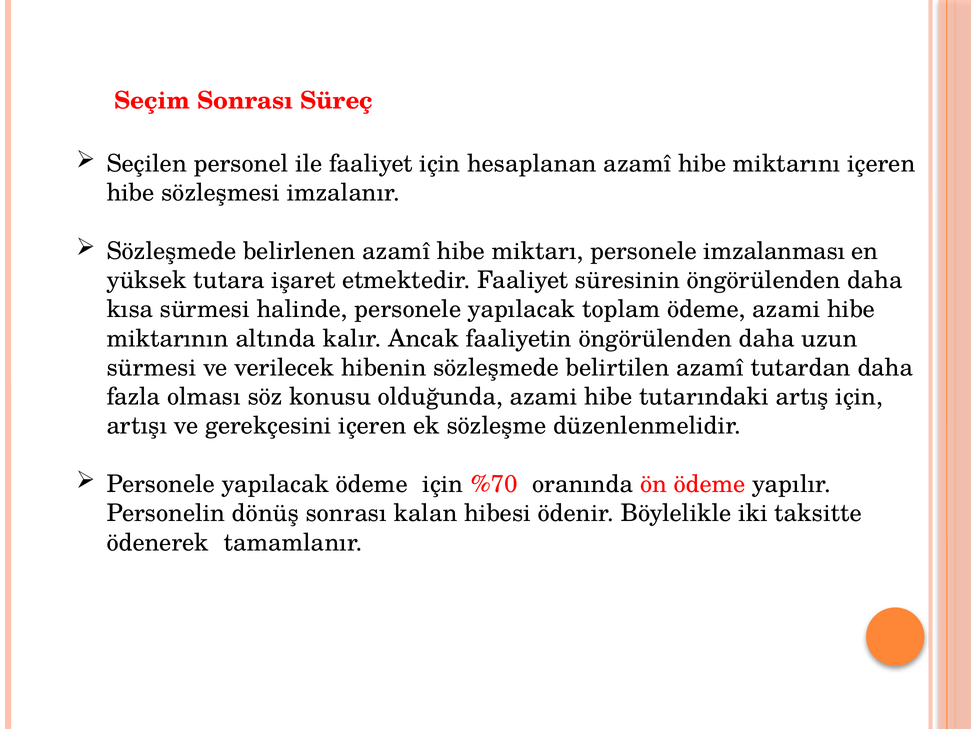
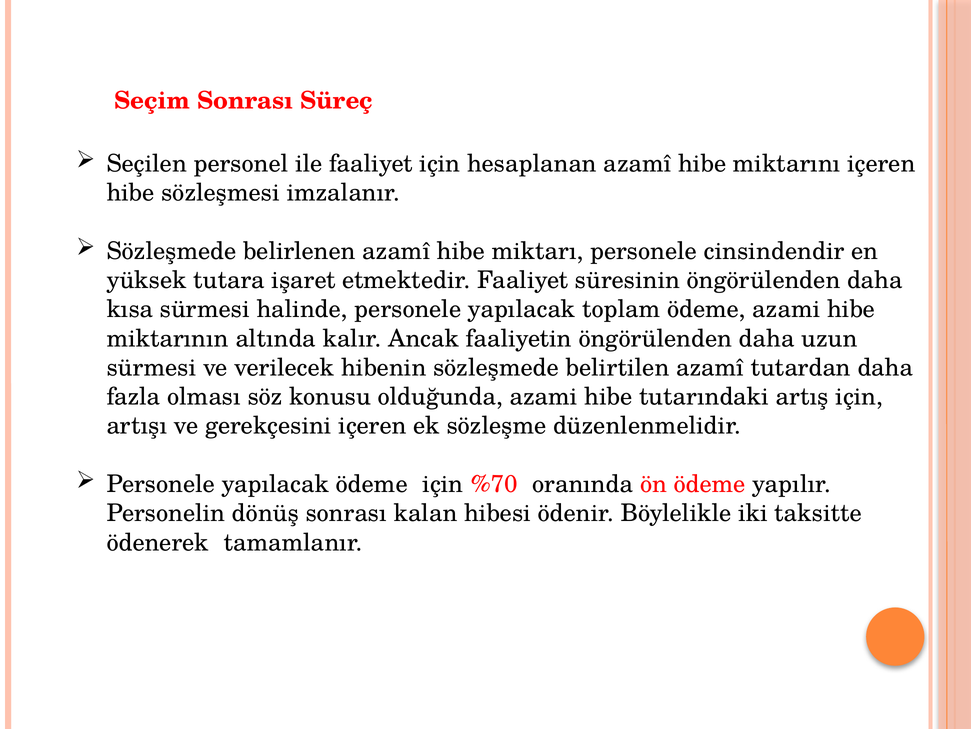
imzalanması: imzalanması -> cinsindendir
